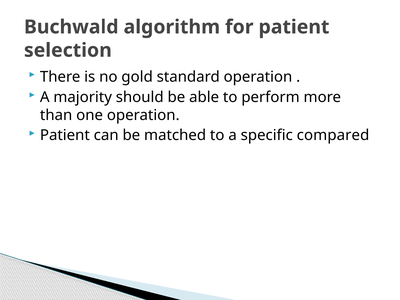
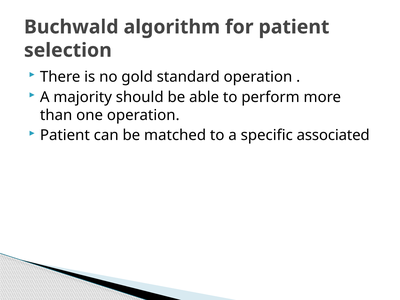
compared: compared -> associated
